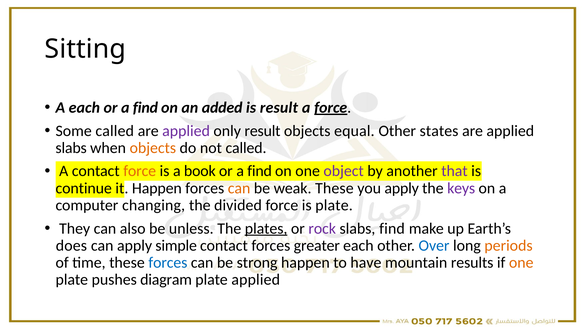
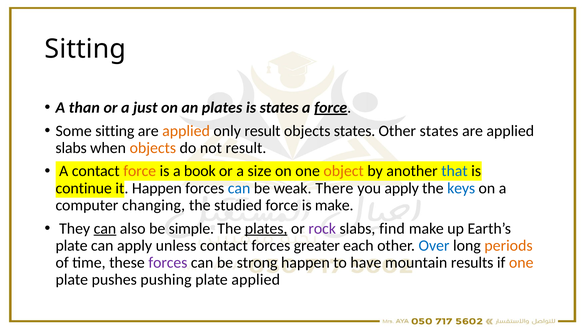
A each: each -> than
find at (145, 108): find -> just
an added: added -> plates
is result: result -> states
Some called: called -> sitting
applied at (186, 131) colour: purple -> orange
objects equal: equal -> states
not called: called -> result
find at (260, 171): find -> size
object colour: purple -> orange
that colour: purple -> blue
can at (239, 188) colour: orange -> blue
weak These: These -> There
keys colour: purple -> blue
divided: divided -> studied
is plate: plate -> make
can at (105, 228) underline: none -> present
unless: unless -> simple
does at (71, 246): does -> plate
simple: simple -> unless
forces at (168, 263) colour: blue -> purple
diagram: diagram -> pushing
